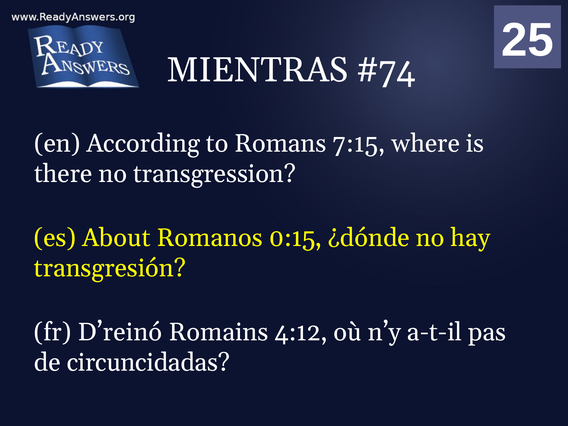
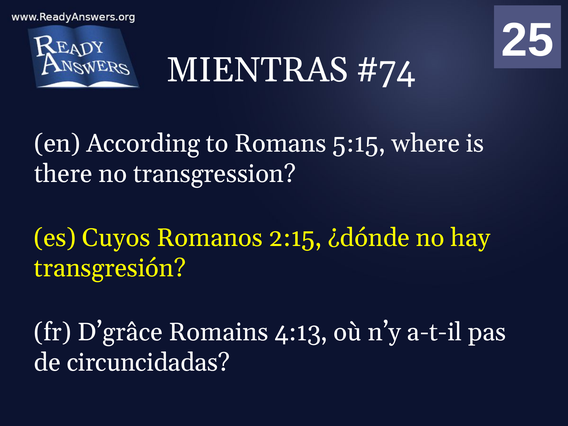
7:15: 7:15 -> 5:15
About: About -> Cuyos
0:15: 0:15 -> 2:15
D’reinó: D’reinó -> D’grâce
4:12: 4:12 -> 4:13
